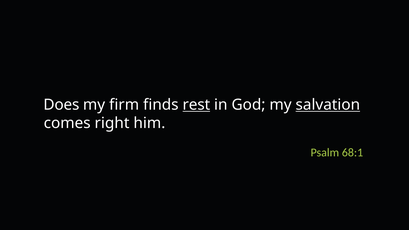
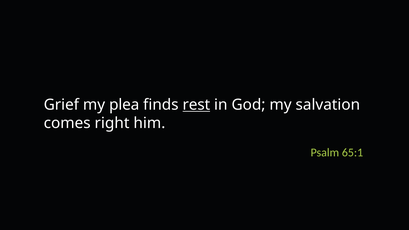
Does: Does -> Grief
firm: firm -> plea
salvation underline: present -> none
68:1: 68:1 -> 65:1
